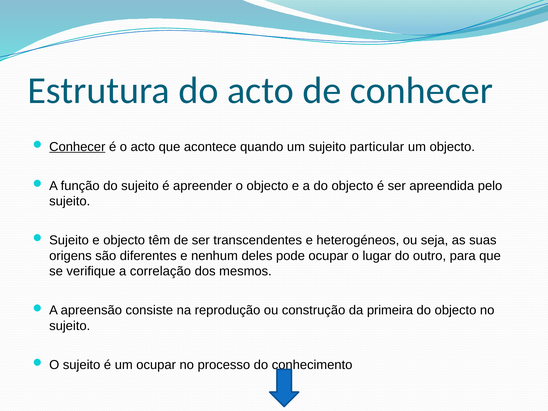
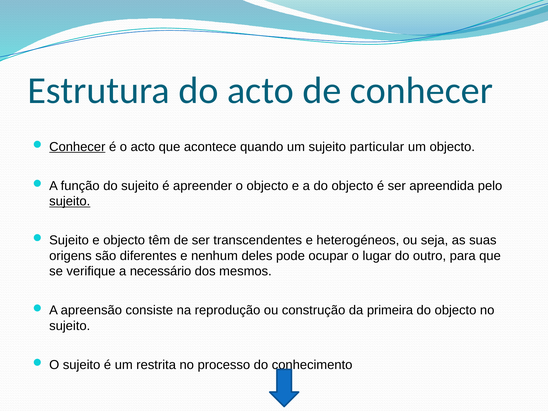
sujeito at (70, 201) underline: none -> present
correlação: correlação -> necessário
um ocupar: ocupar -> restrita
